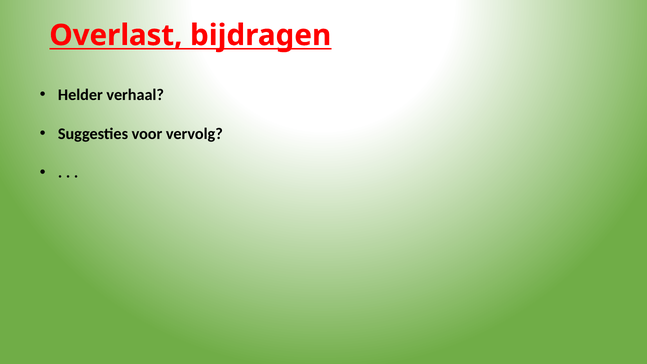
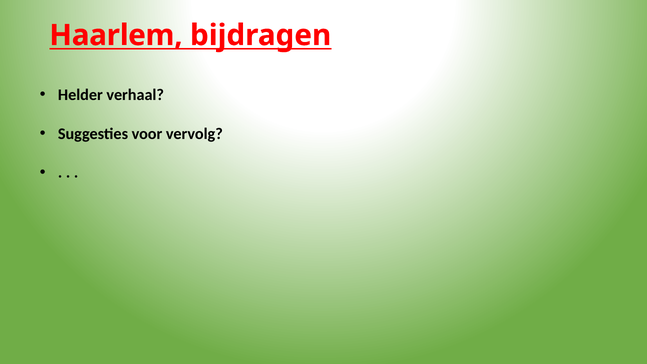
Overlast: Overlast -> Haarlem
